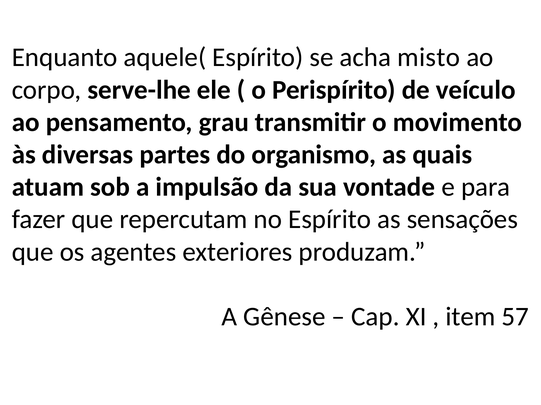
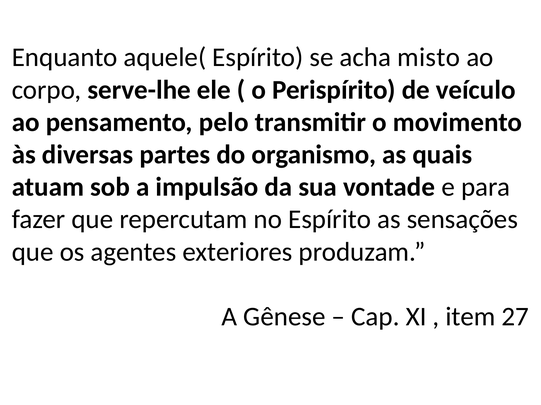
grau: grau -> pelo
57: 57 -> 27
